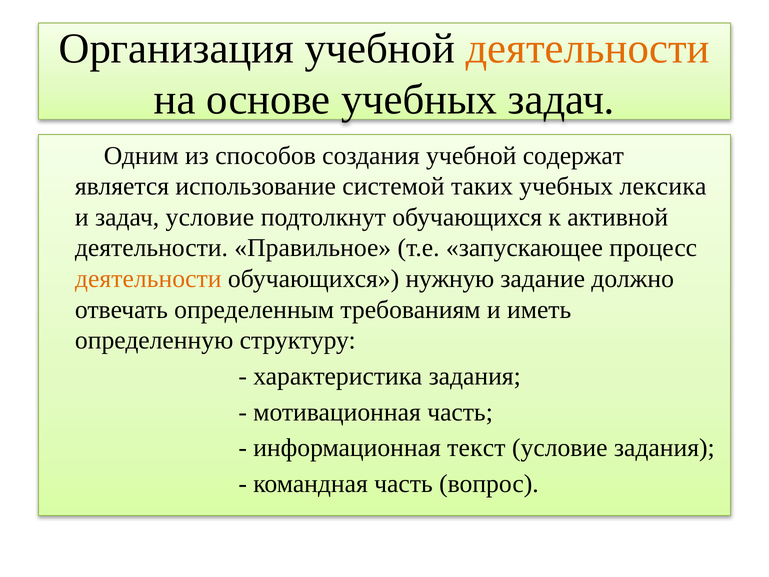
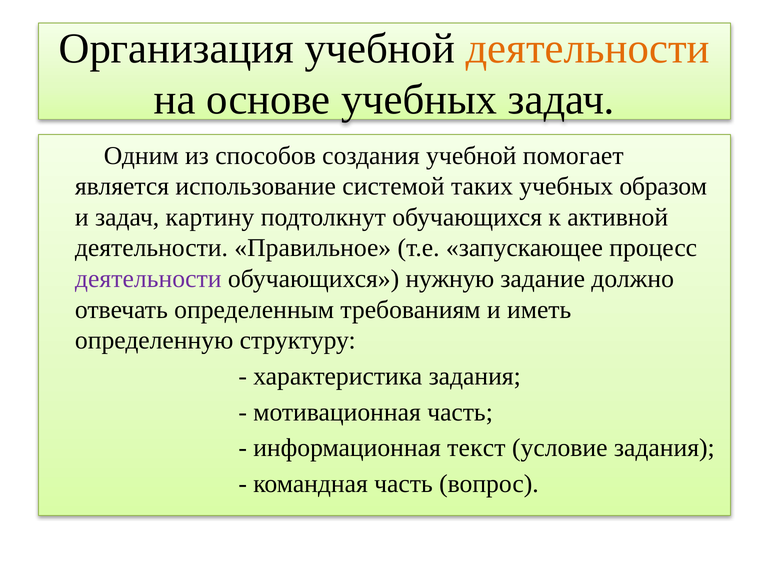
содержат: содержат -> помогает
лексика: лексика -> образом
задач условие: условие -> картину
деятельности at (148, 279) colour: orange -> purple
